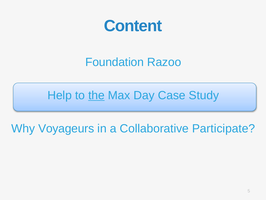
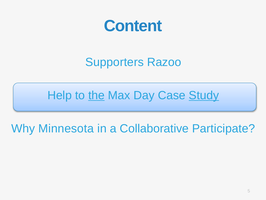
Foundation: Foundation -> Supporters
Study underline: none -> present
Voyageurs: Voyageurs -> Minnesota
